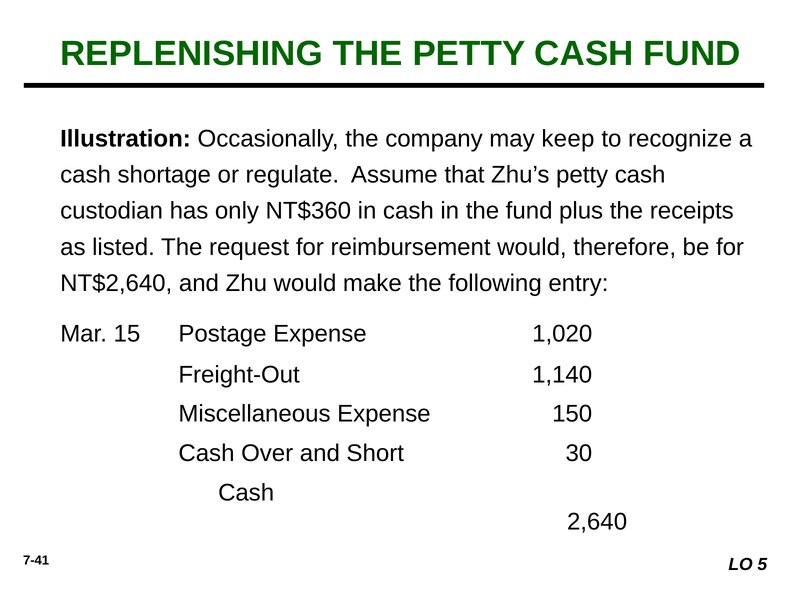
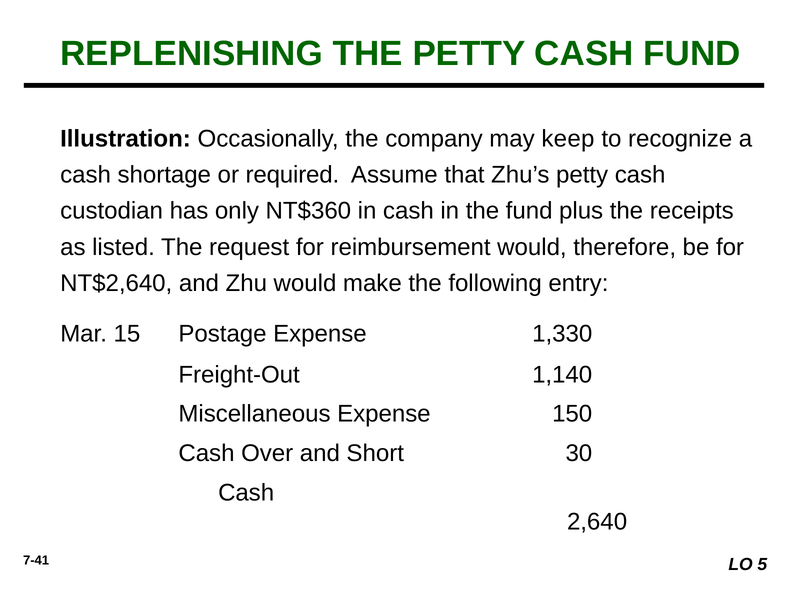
regulate: regulate -> required
1,020: 1,020 -> 1,330
